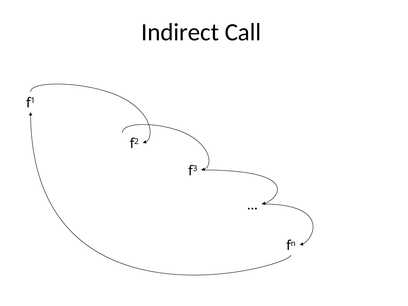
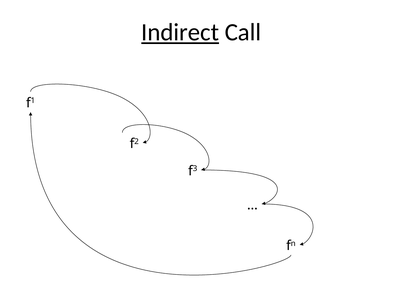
Indirect underline: none -> present
